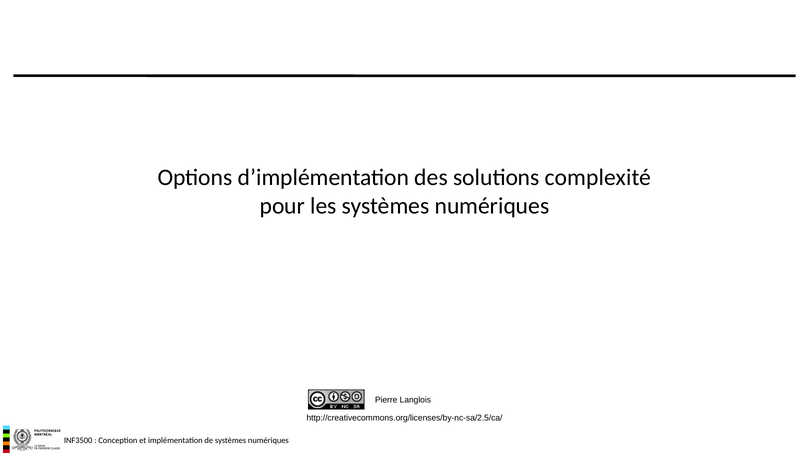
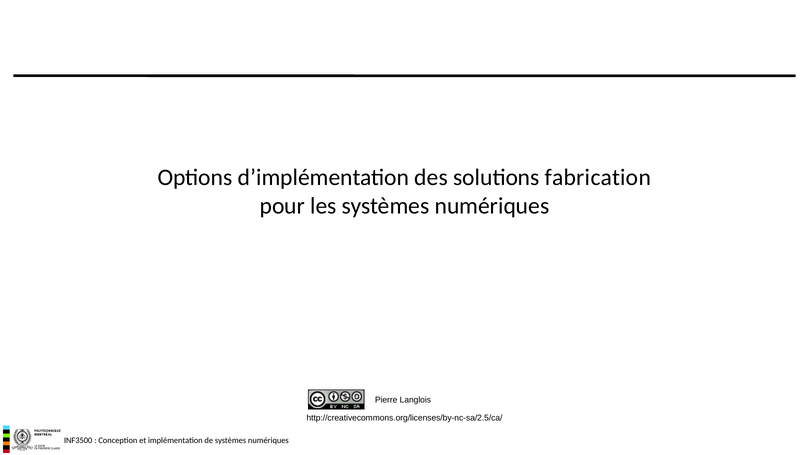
complexité: complexité -> fabrication
